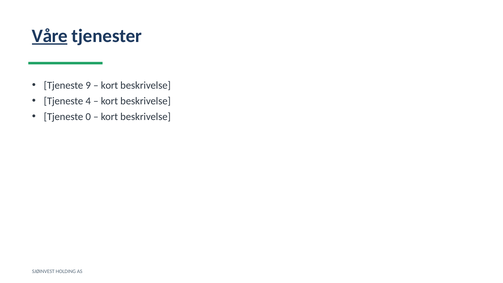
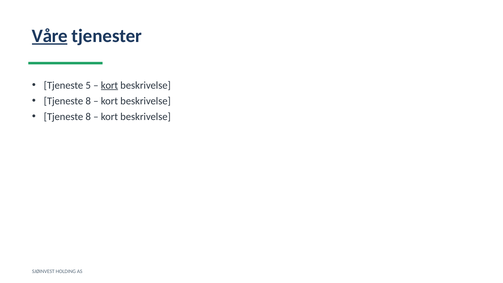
9: 9 -> 5
kort at (109, 85) underline: none -> present
4 at (88, 101): 4 -> 8
0 at (88, 117): 0 -> 8
